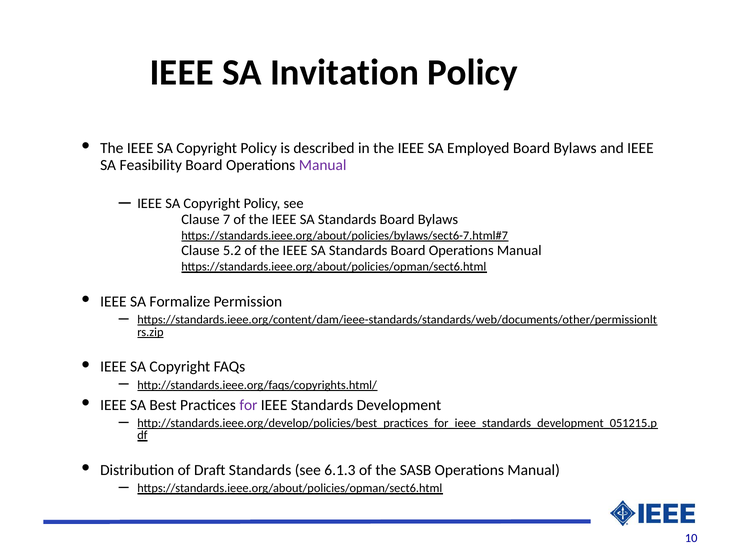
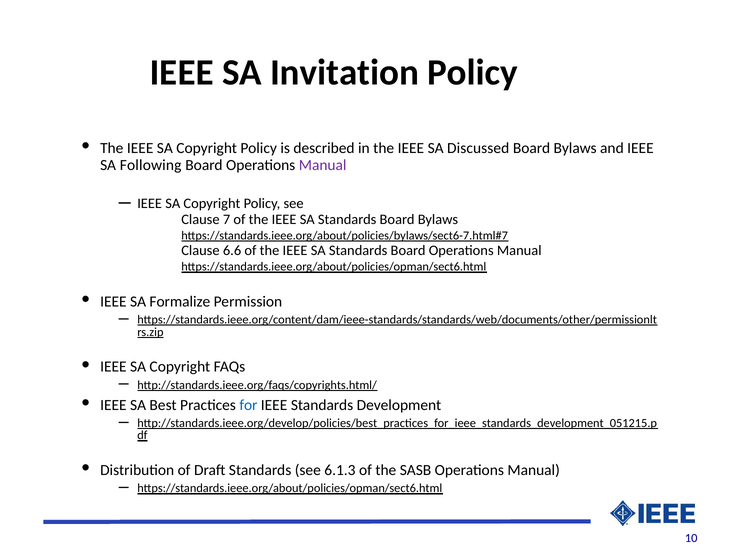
Employed: Employed -> Discussed
Feasibility: Feasibility -> Following
5.2: 5.2 -> 6.6
for colour: purple -> blue
